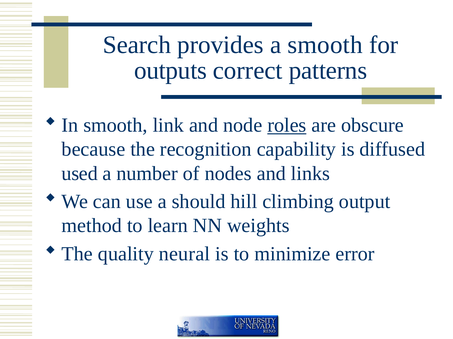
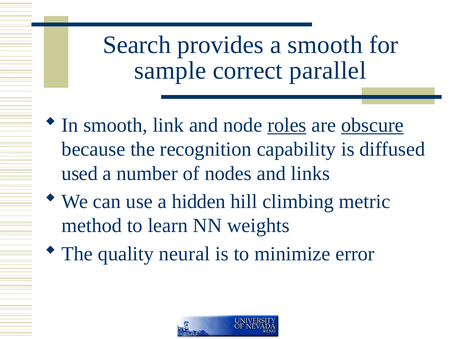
outputs: outputs -> sample
patterns: patterns -> parallel
obscure underline: none -> present
should: should -> hidden
output: output -> metric
